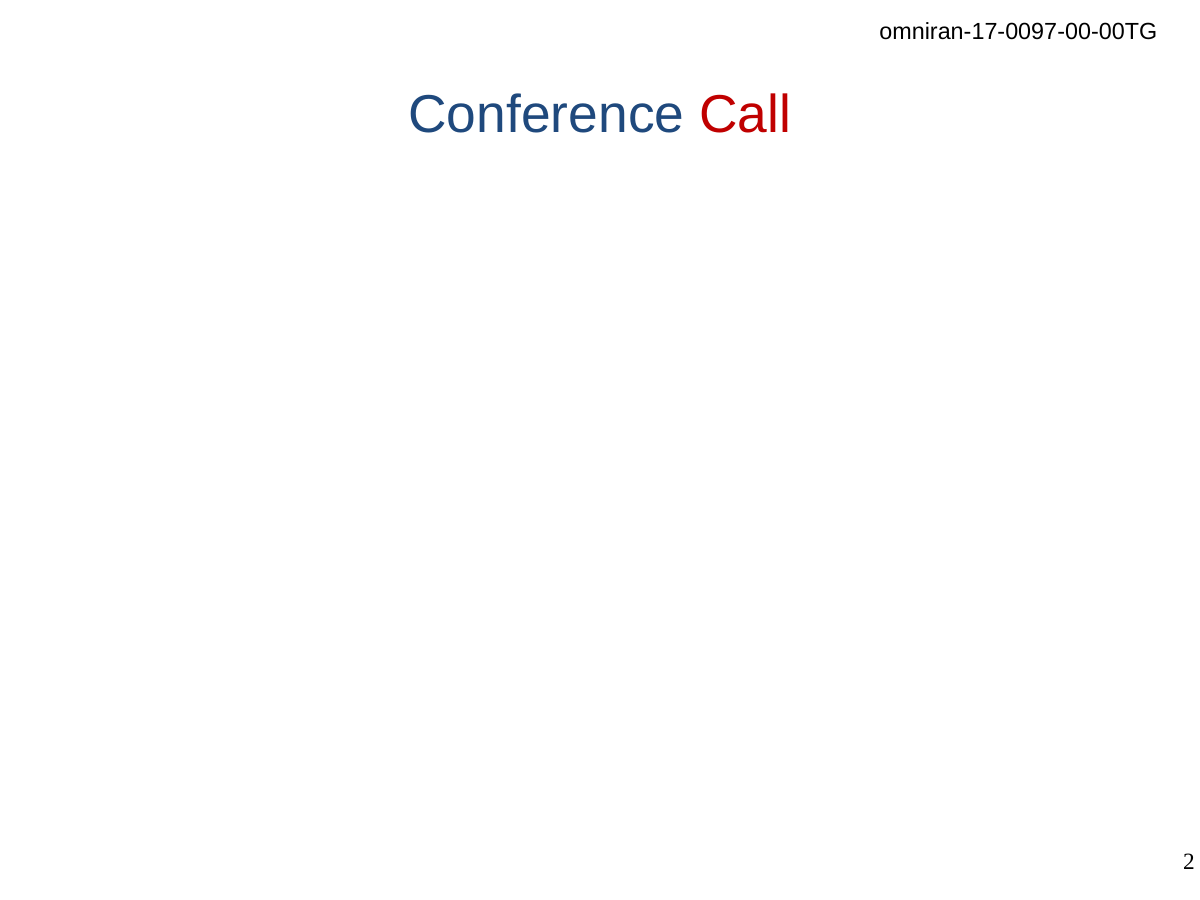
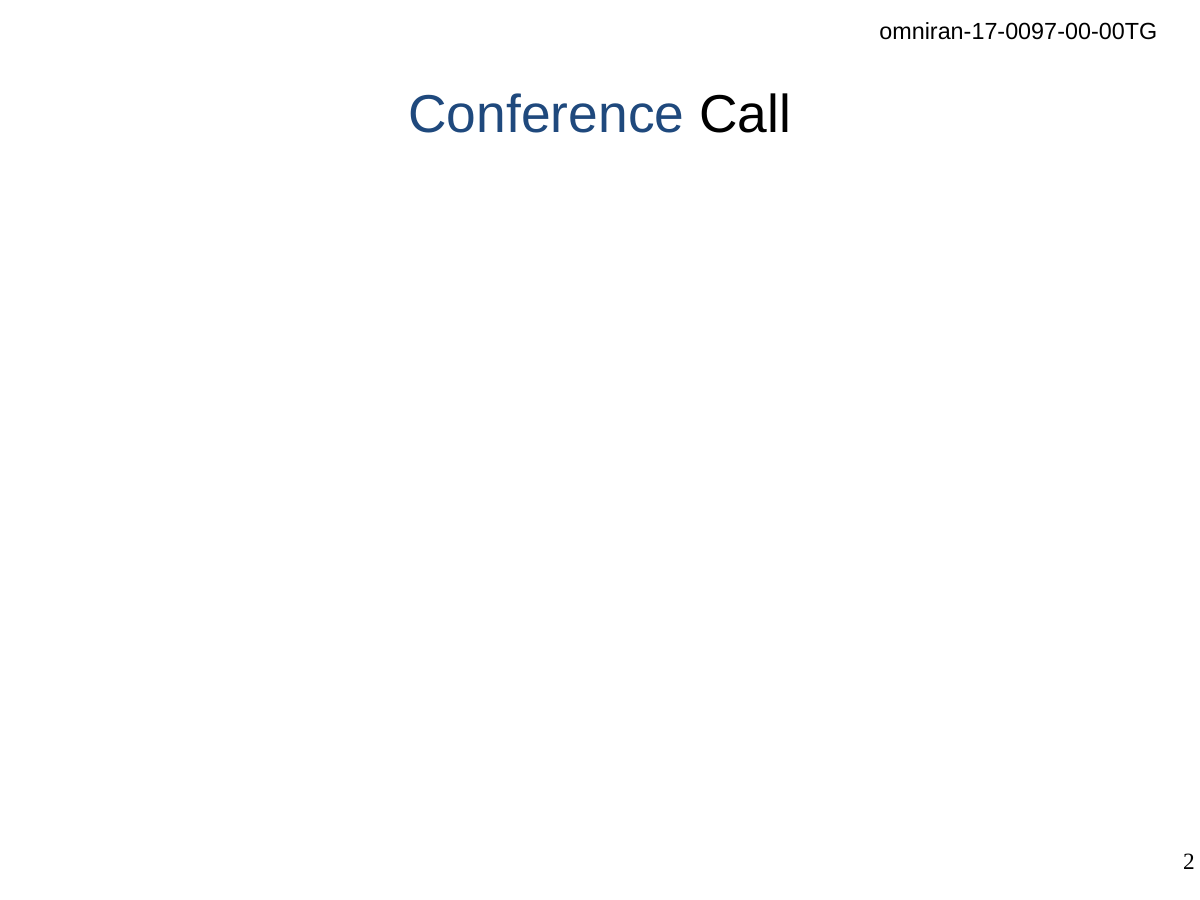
Call colour: red -> black
